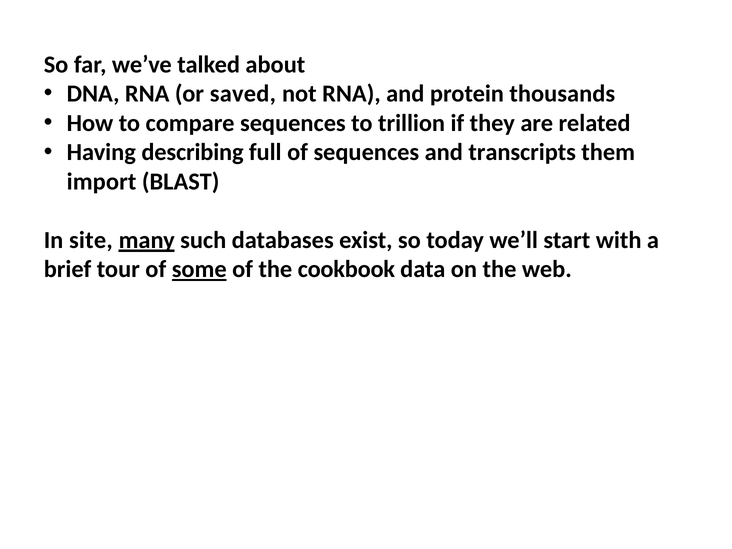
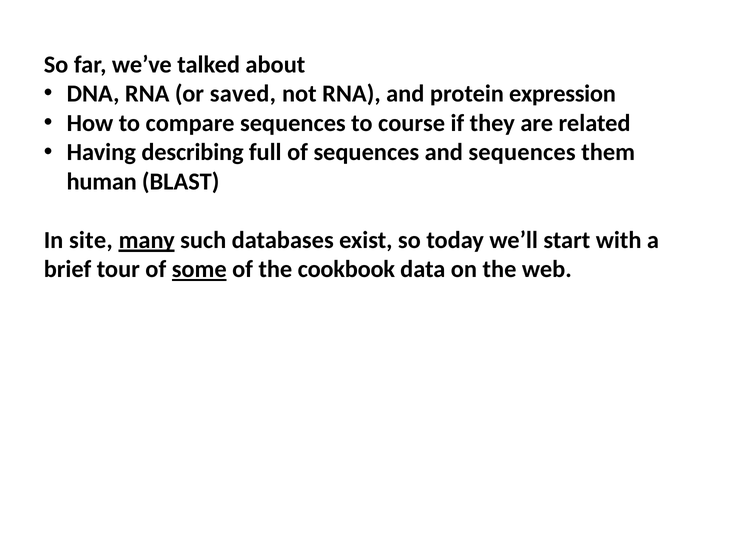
thousands: thousands -> expression
trillion: trillion -> course
and transcripts: transcripts -> sequences
import: import -> human
